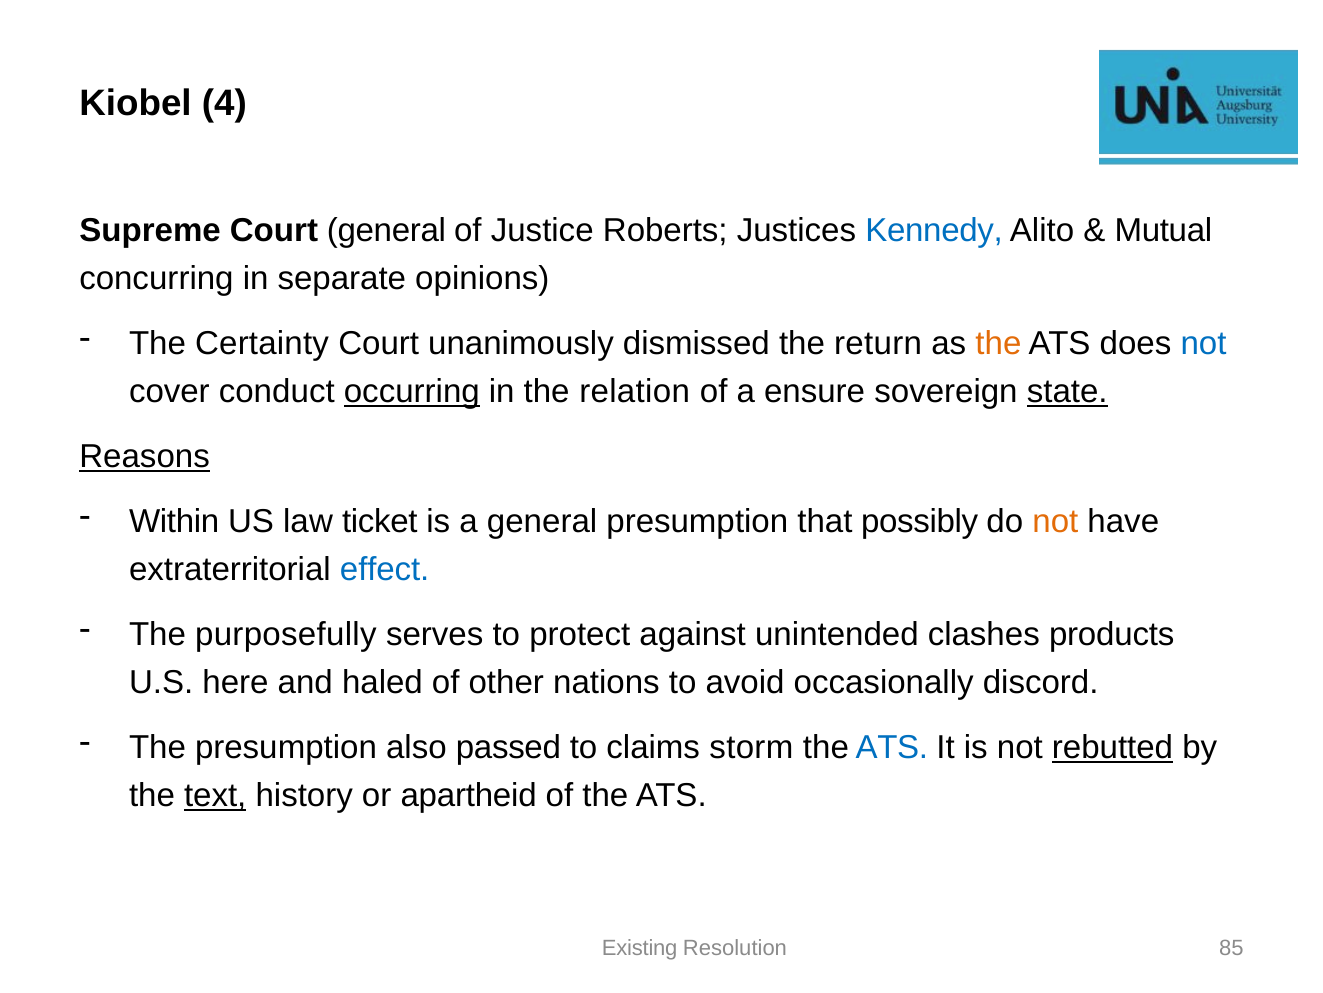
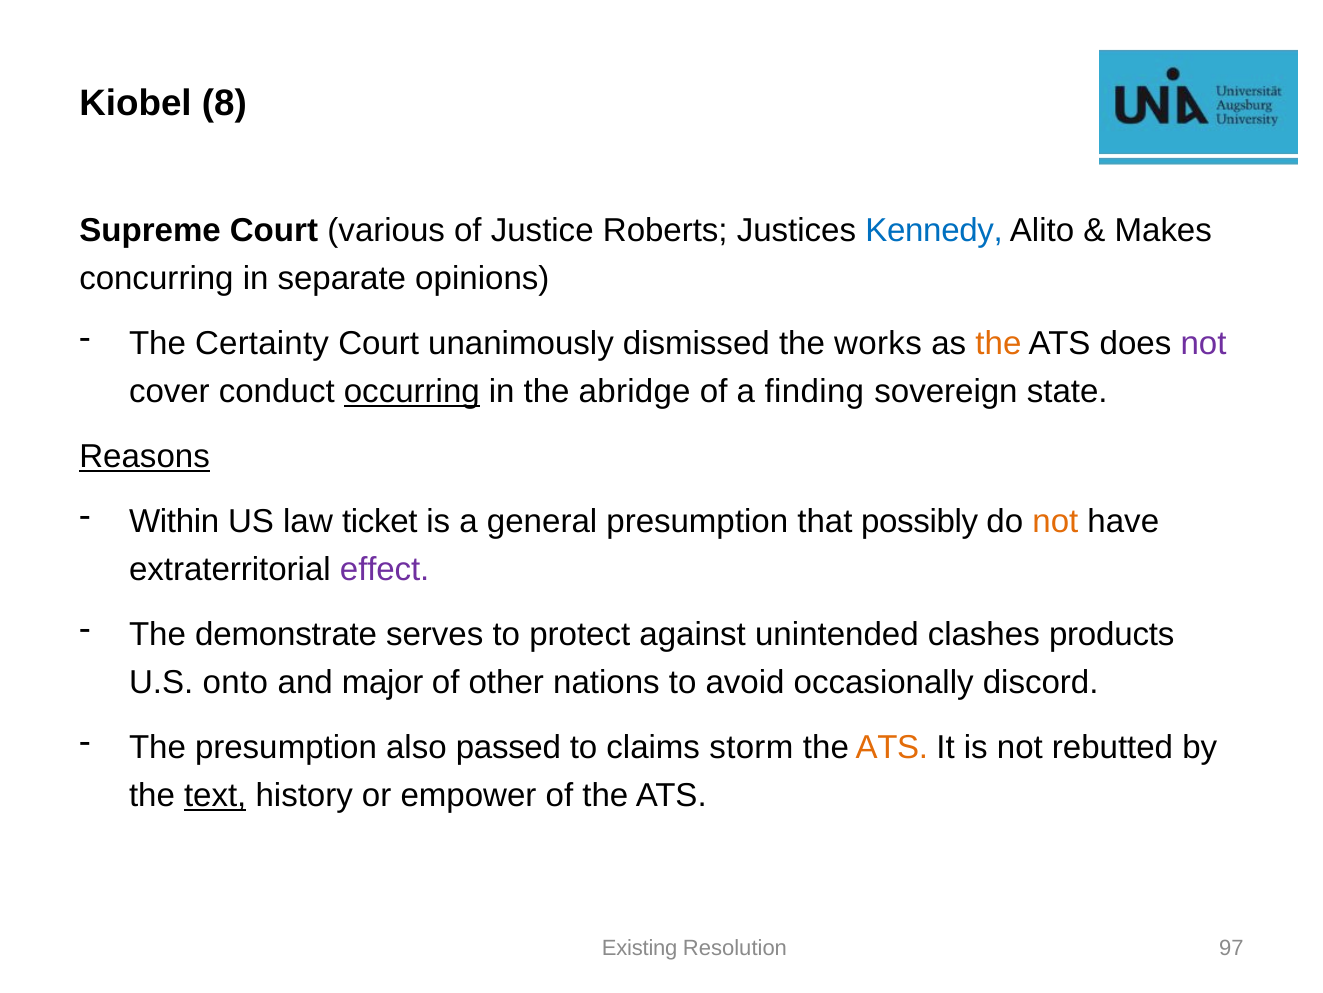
4: 4 -> 8
Court general: general -> various
Mutual: Mutual -> Makes
return: return -> works
not at (1204, 344) colour: blue -> purple
relation: relation -> abridge
ensure: ensure -> finding
state underline: present -> none
effect colour: blue -> purple
purposefully: purposefully -> demonstrate
here: here -> onto
haled: haled -> major
ATS at (892, 747) colour: blue -> orange
rebutted underline: present -> none
apartheid: apartheid -> empower
85: 85 -> 97
